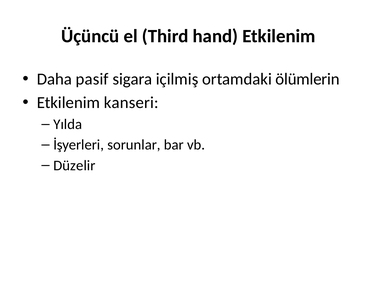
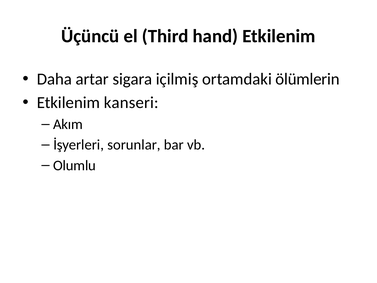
pasif: pasif -> artar
Yılda: Yılda -> Akım
Düzelir: Düzelir -> Olumlu
